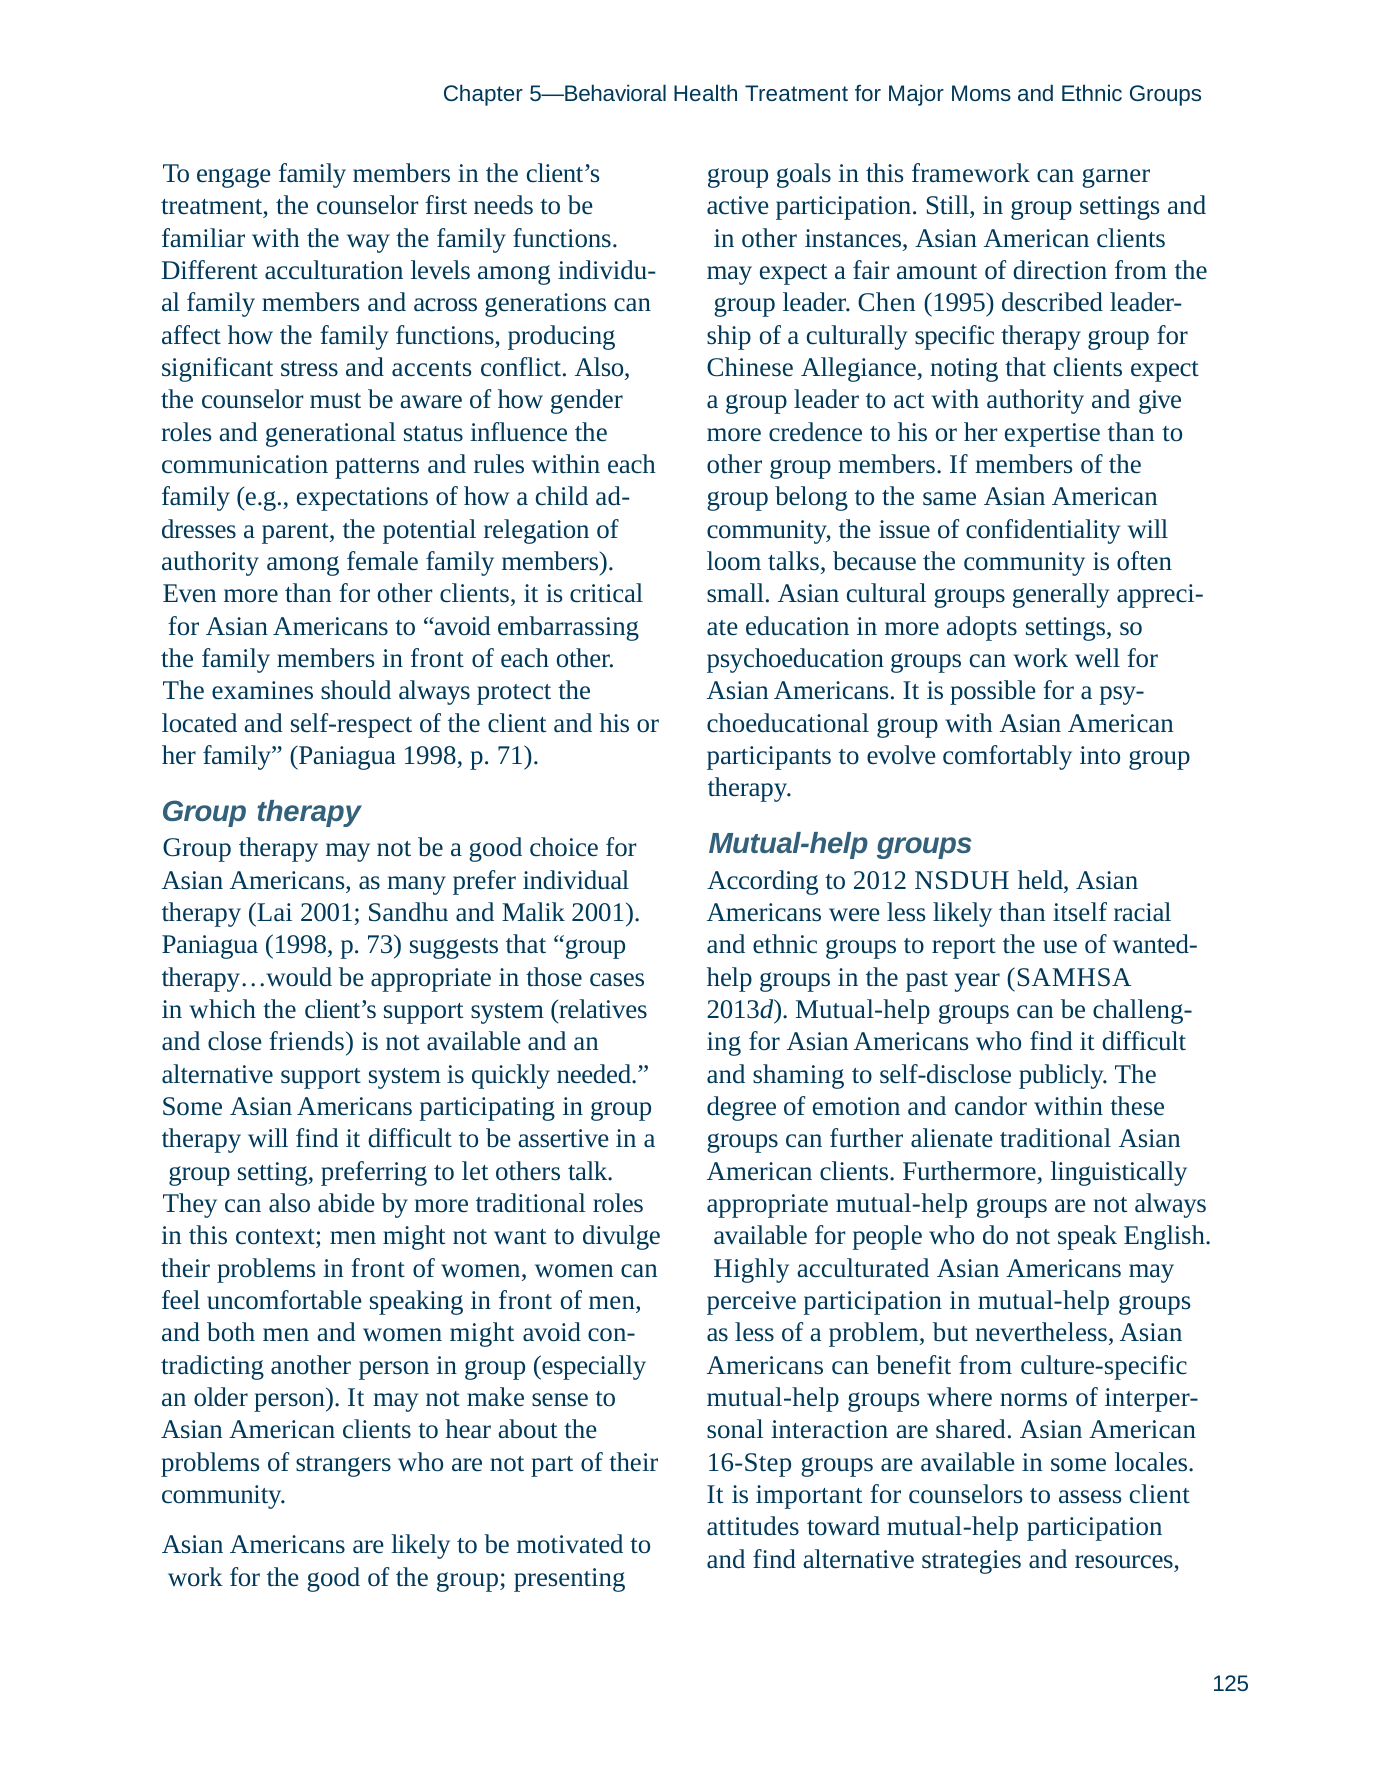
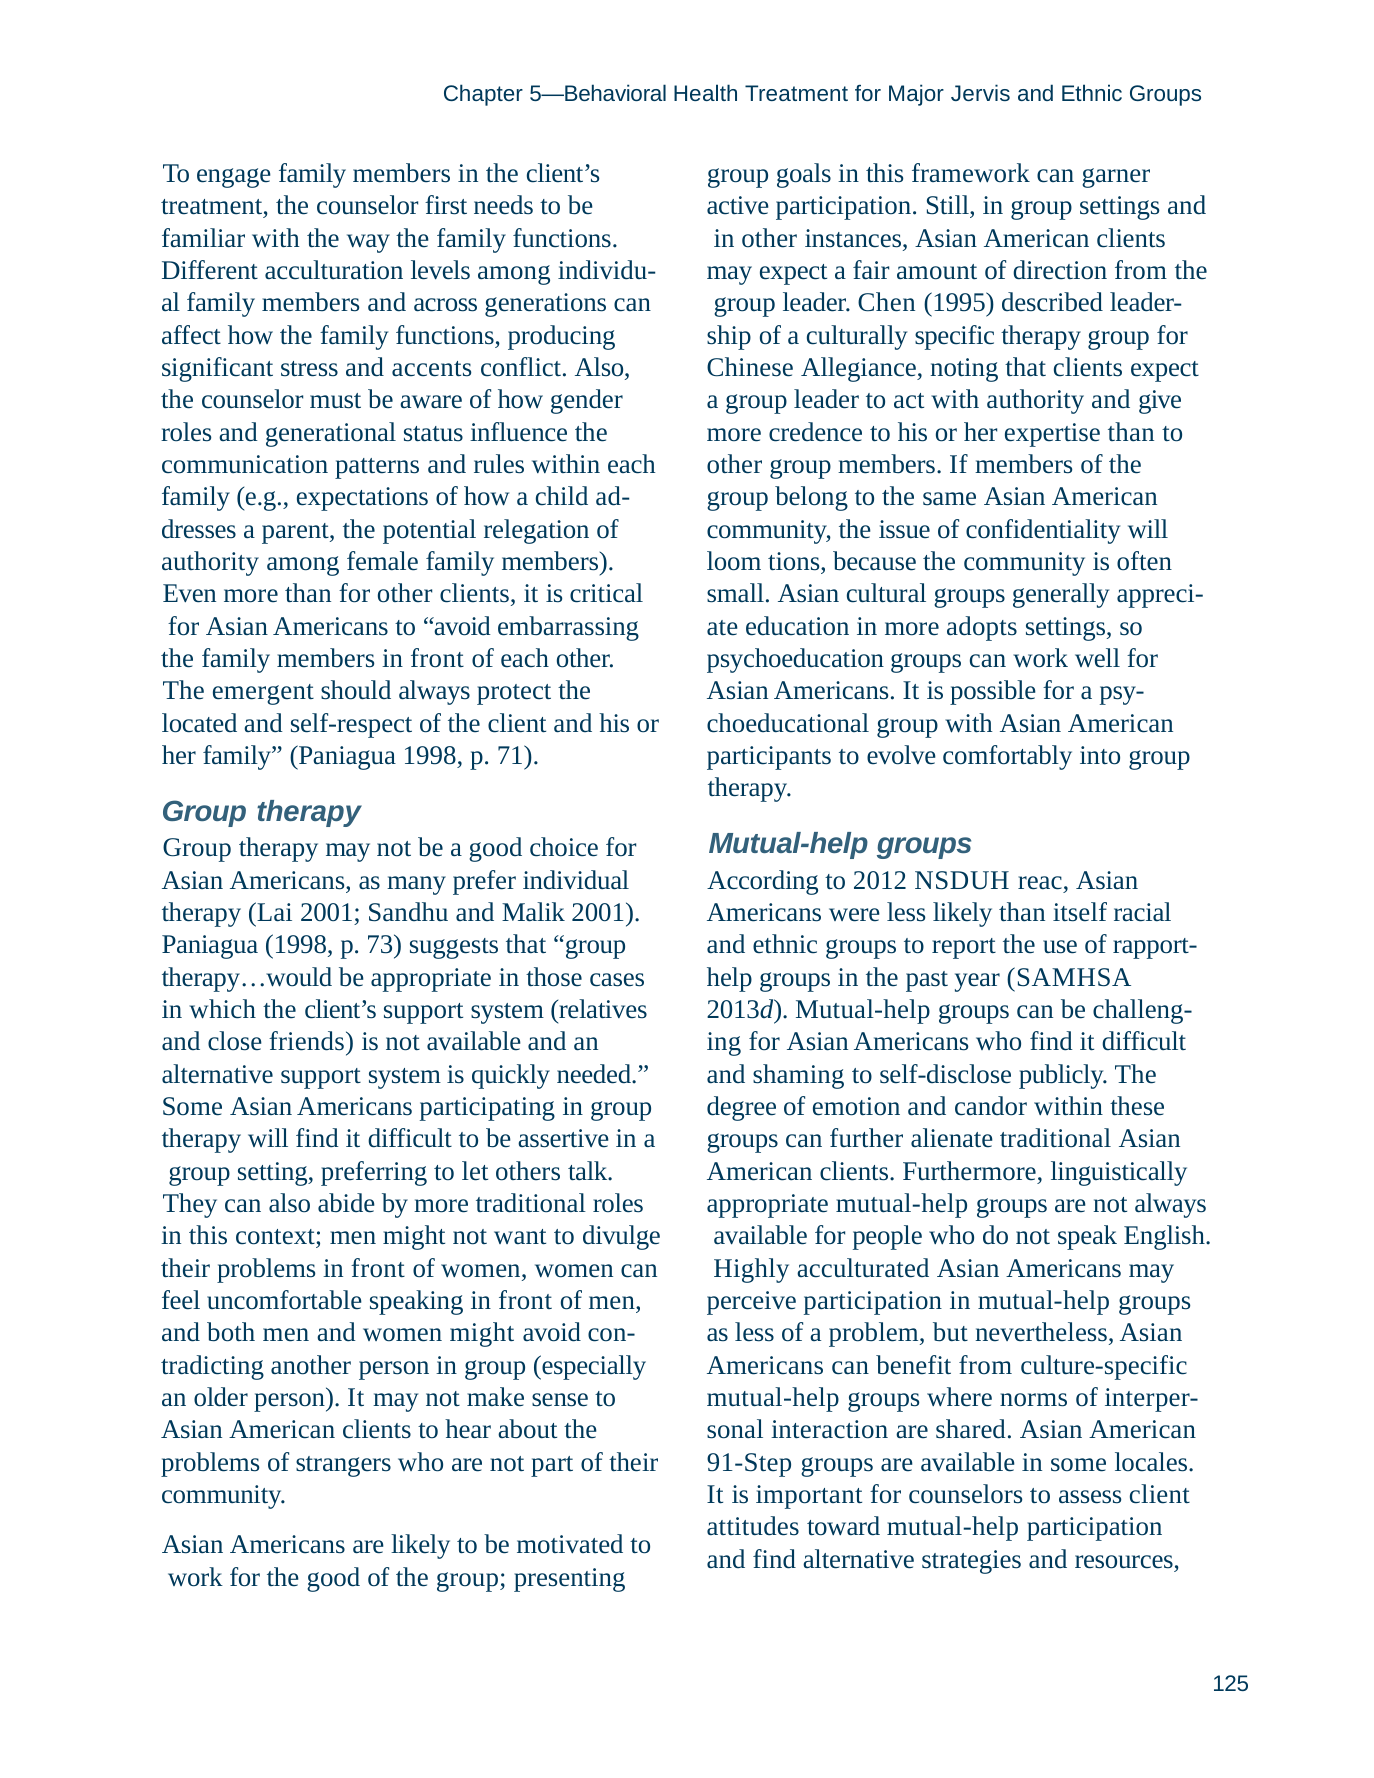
Moms: Moms -> Jervis
talks: talks -> tions
examines: examines -> emergent
held: held -> reac
wanted-: wanted- -> rapport-
16-Step: 16-Step -> 91-Step
